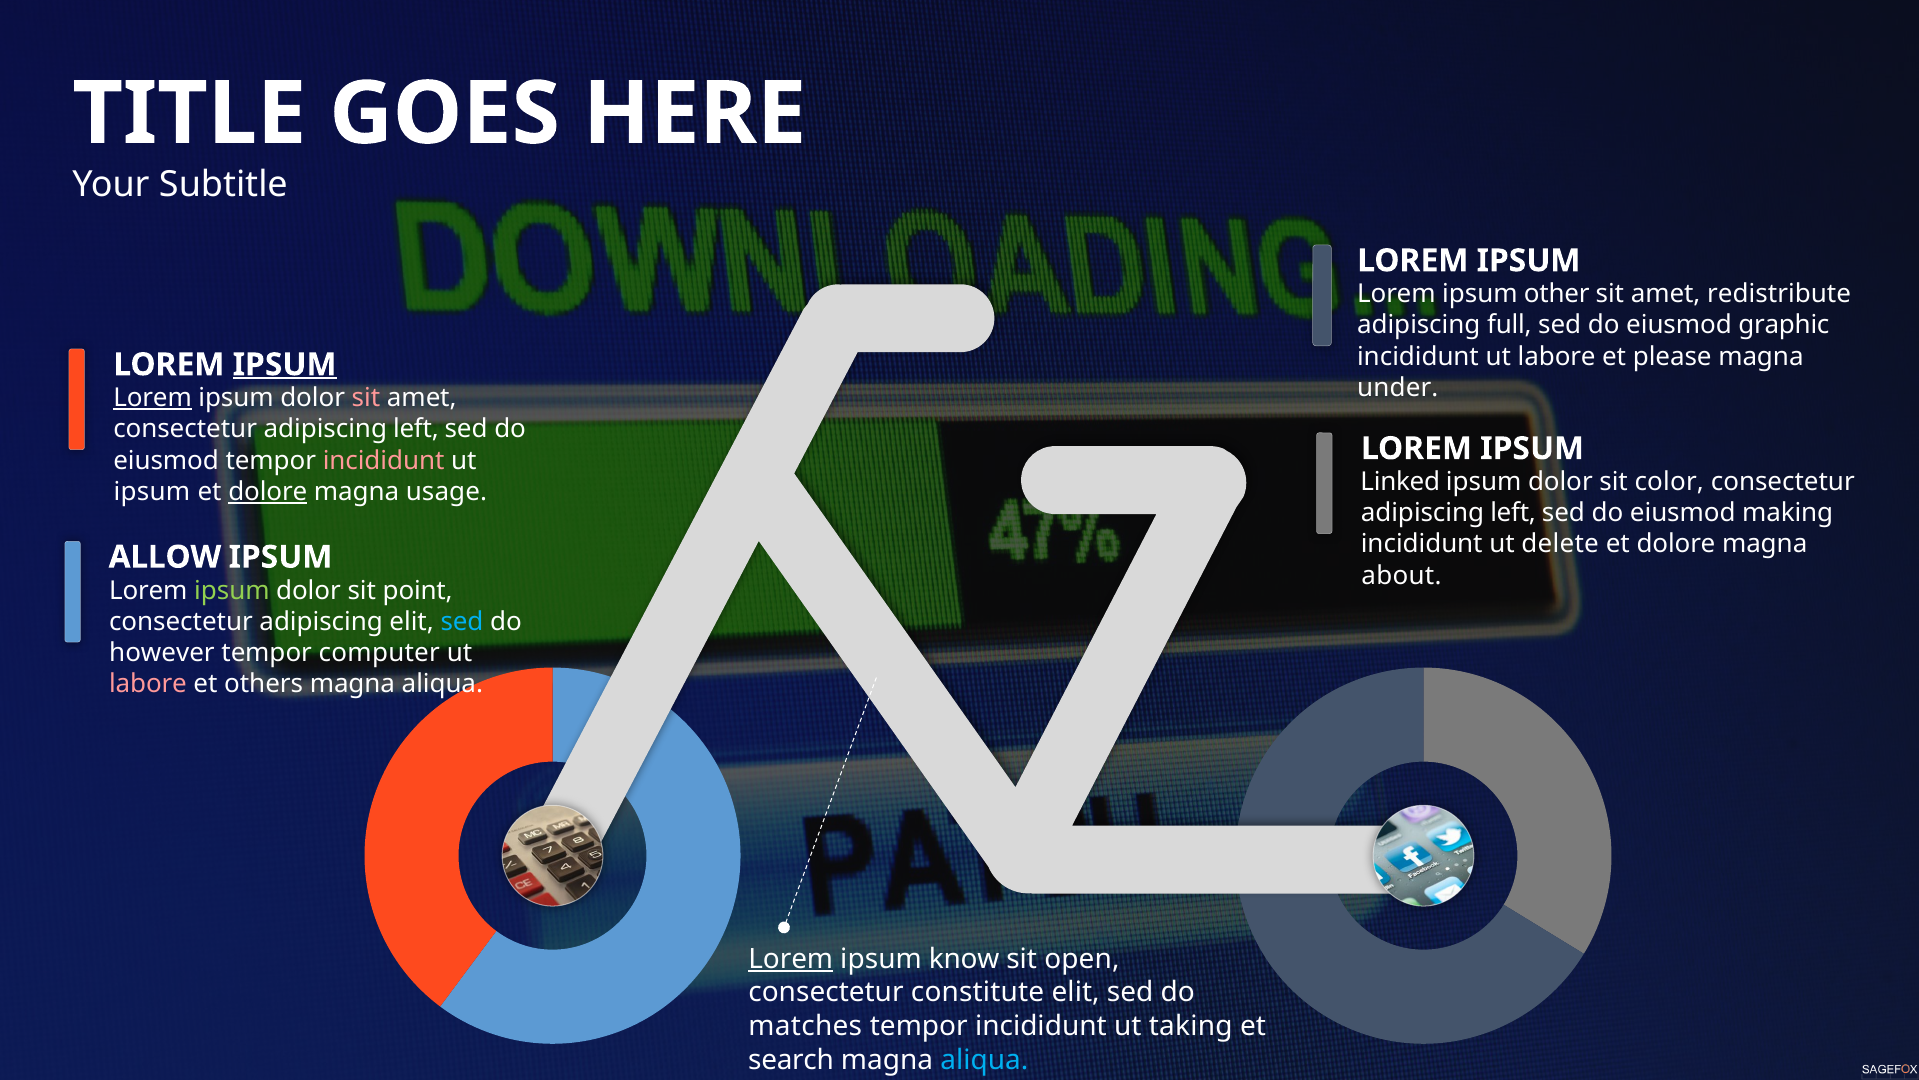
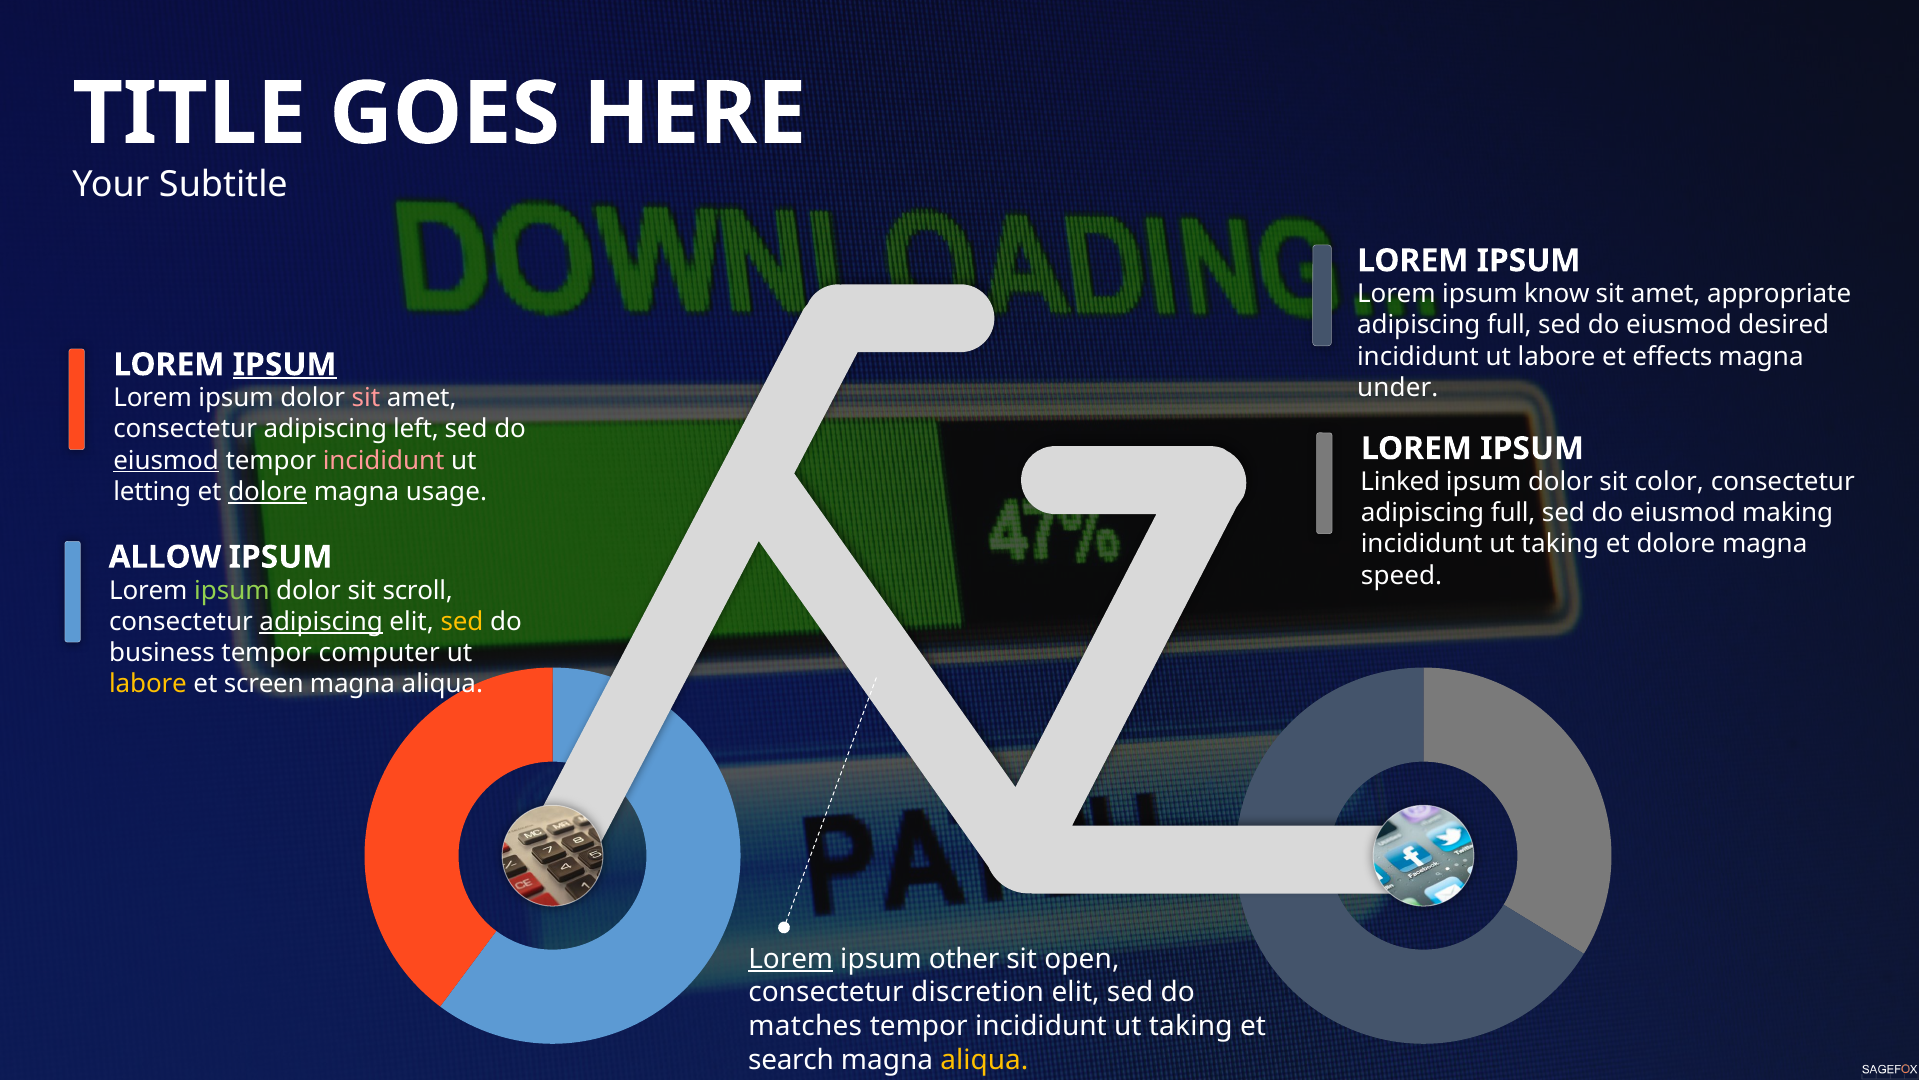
other: other -> know
redistribute: redistribute -> appropriate
graphic: graphic -> desired
please: please -> effects
Lorem at (153, 398) underline: present -> none
eiusmod at (166, 460) underline: none -> present
ipsum at (152, 491): ipsum -> letting
left at (1513, 513): left -> full
delete at (1560, 544): delete -> taking
about: about -> speed
point: point -> scroll
adipiscing at (321, 621) underline: none -> present
sed at (462, 621) colour: light blue -> yellow
however: however -> business
labore at (148, 684) colour: pink -> yellow
others: others -> screen
know: know -> other
constitute: constitute -> discretion
aliqua at (984, 1059) colour: light blue -> yellow
